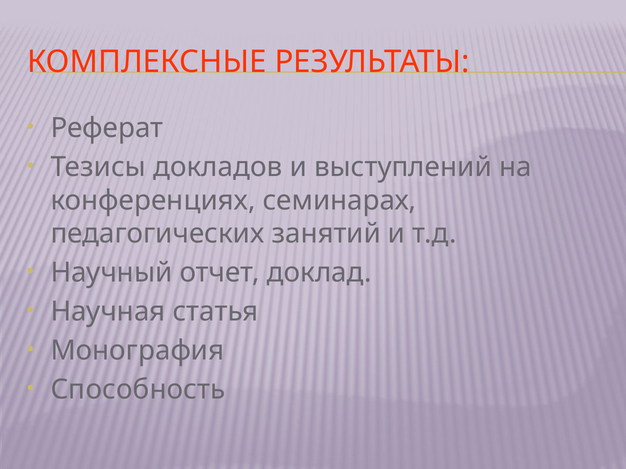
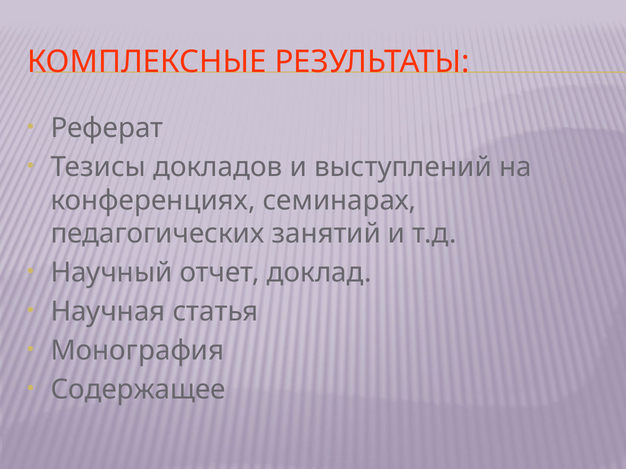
Способность: Способность -> Содержащее
